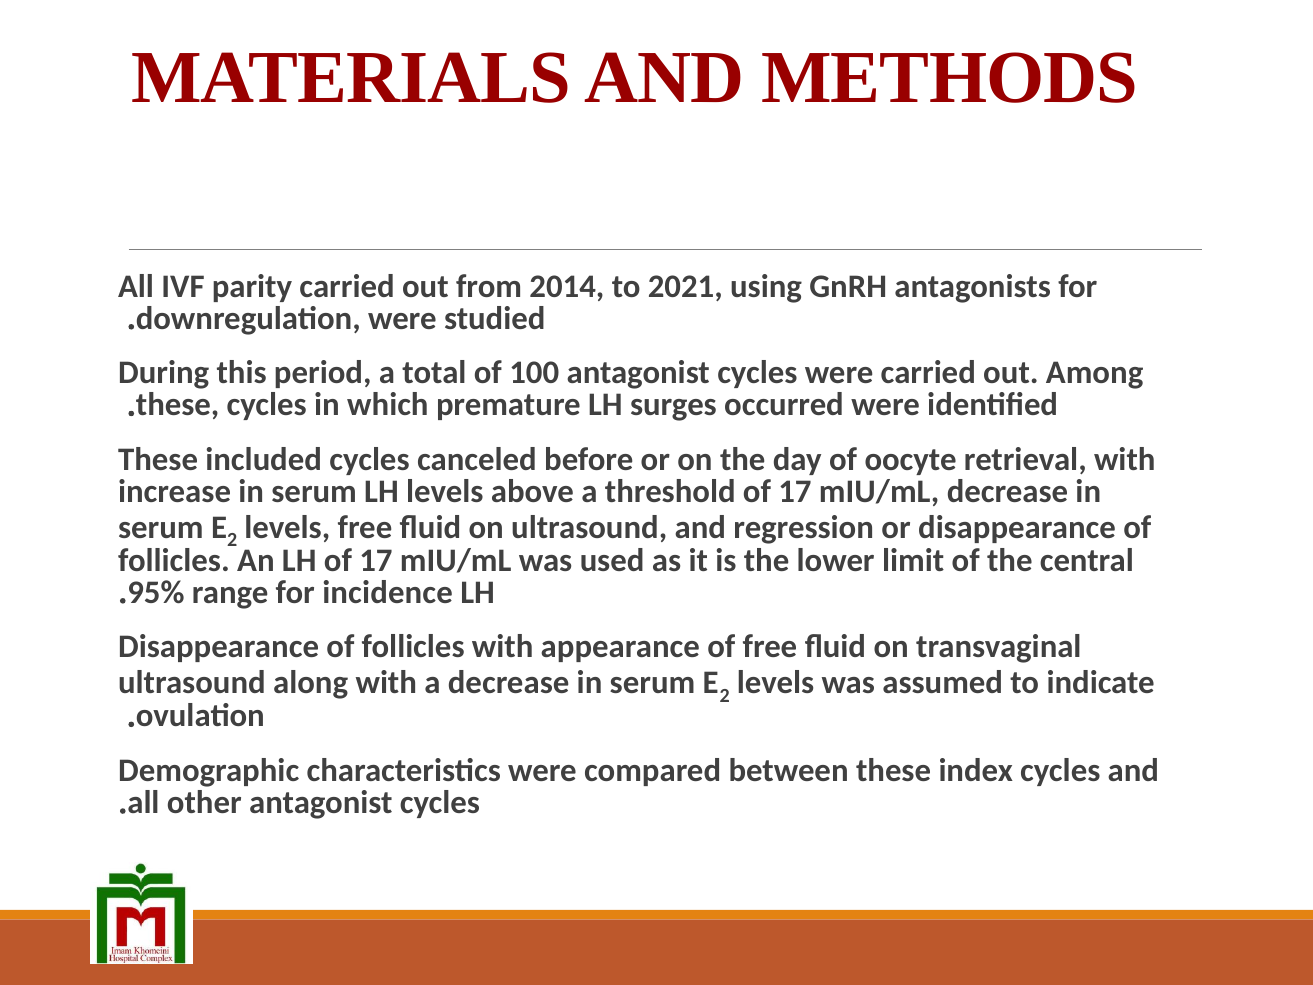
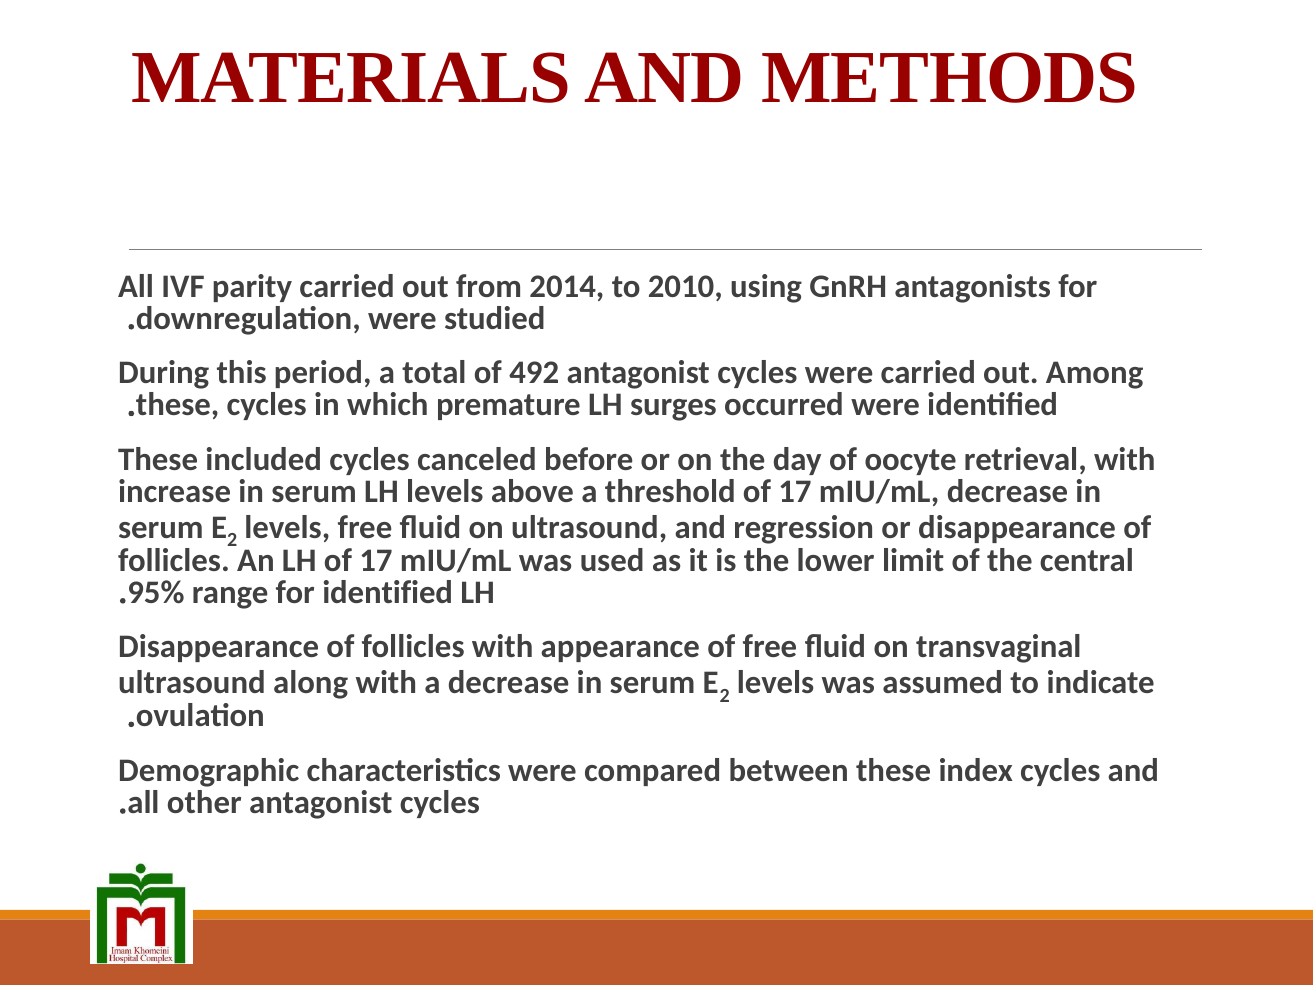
2021: 2021 -> 2010
100: 100 -> 492
for incidence: incidence -> identified
